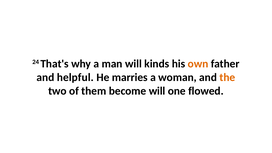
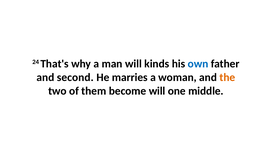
own colour: orange -> blue
helpful: helpful -> second
flowed: flowed -> middle
